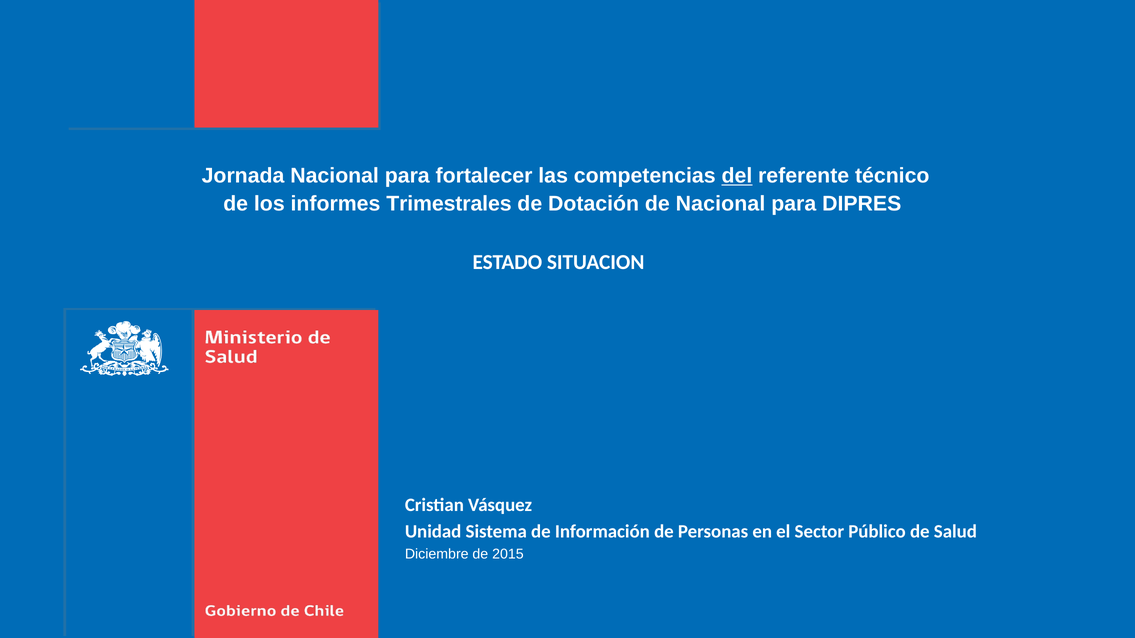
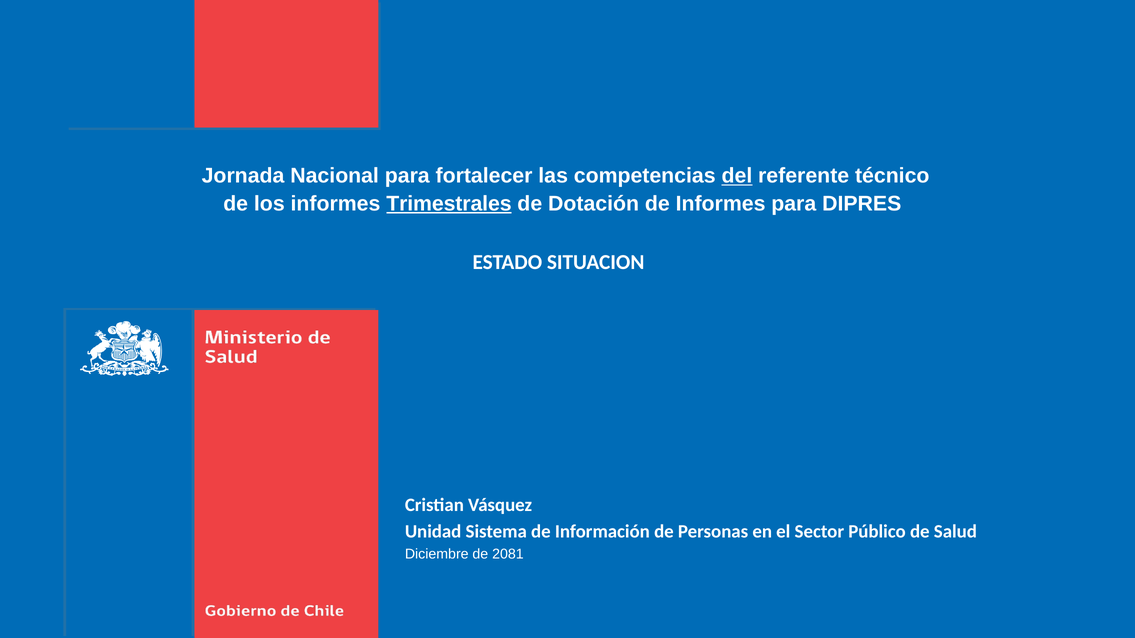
Trimestrales underline: none -> present
de Nacional: Nacional -> Informes
2015: 2015 -> 2081
